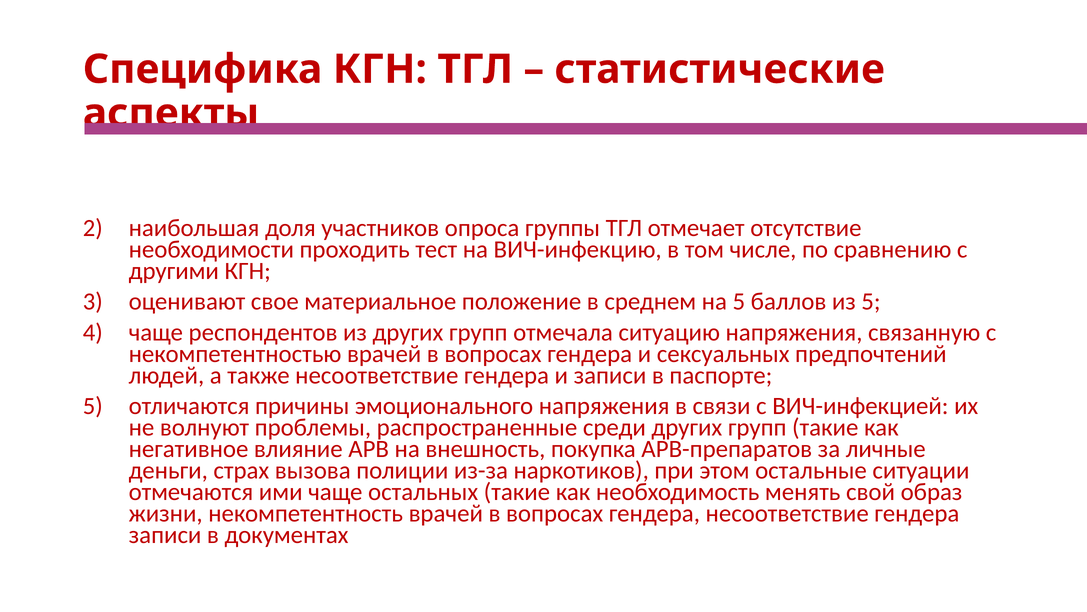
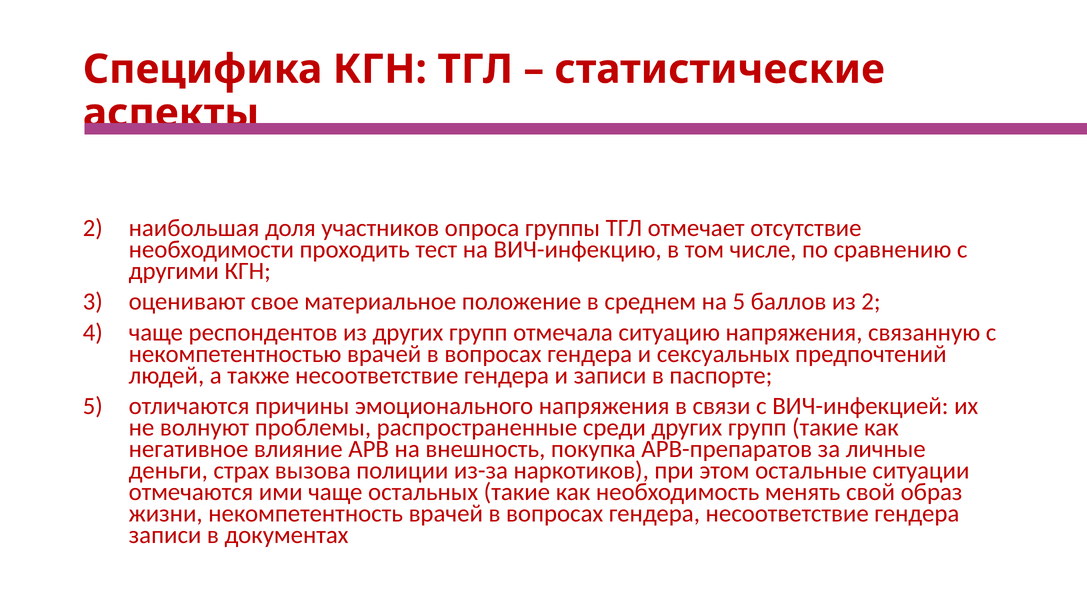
из 5: 5 -> 2
